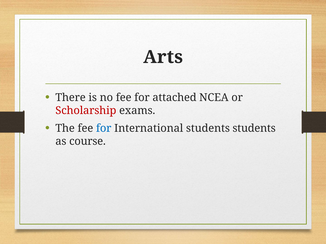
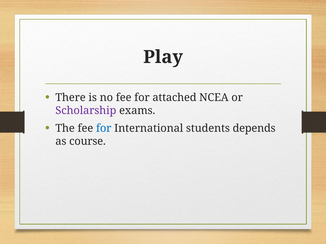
Arts: Arts -> Play
Scholarship colour: red -> purple
students students: students -> depends
